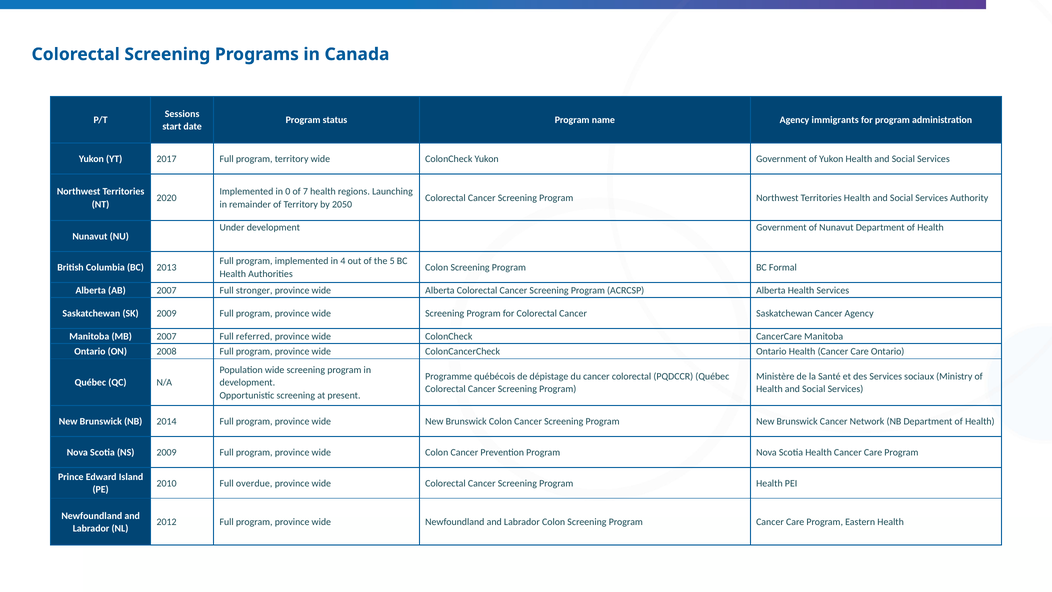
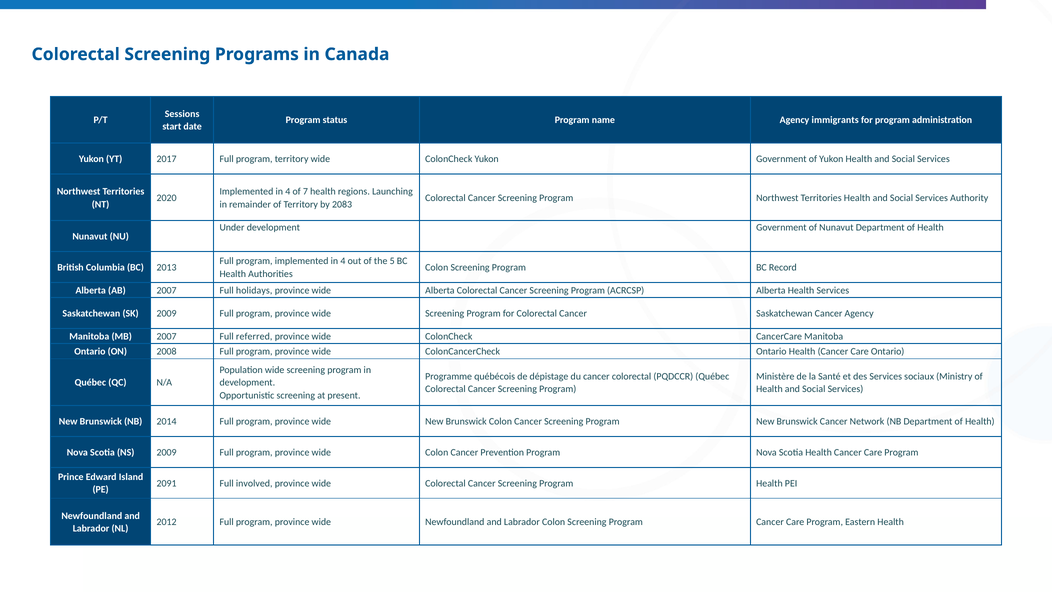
0 at (288, 191): 0 -> 4
2050: 2050 -> 2083
Formal: Formal -> Record
stronger: stronger -> holidays
2010: 2010 -> 2091
overdue: overdue -> involved
